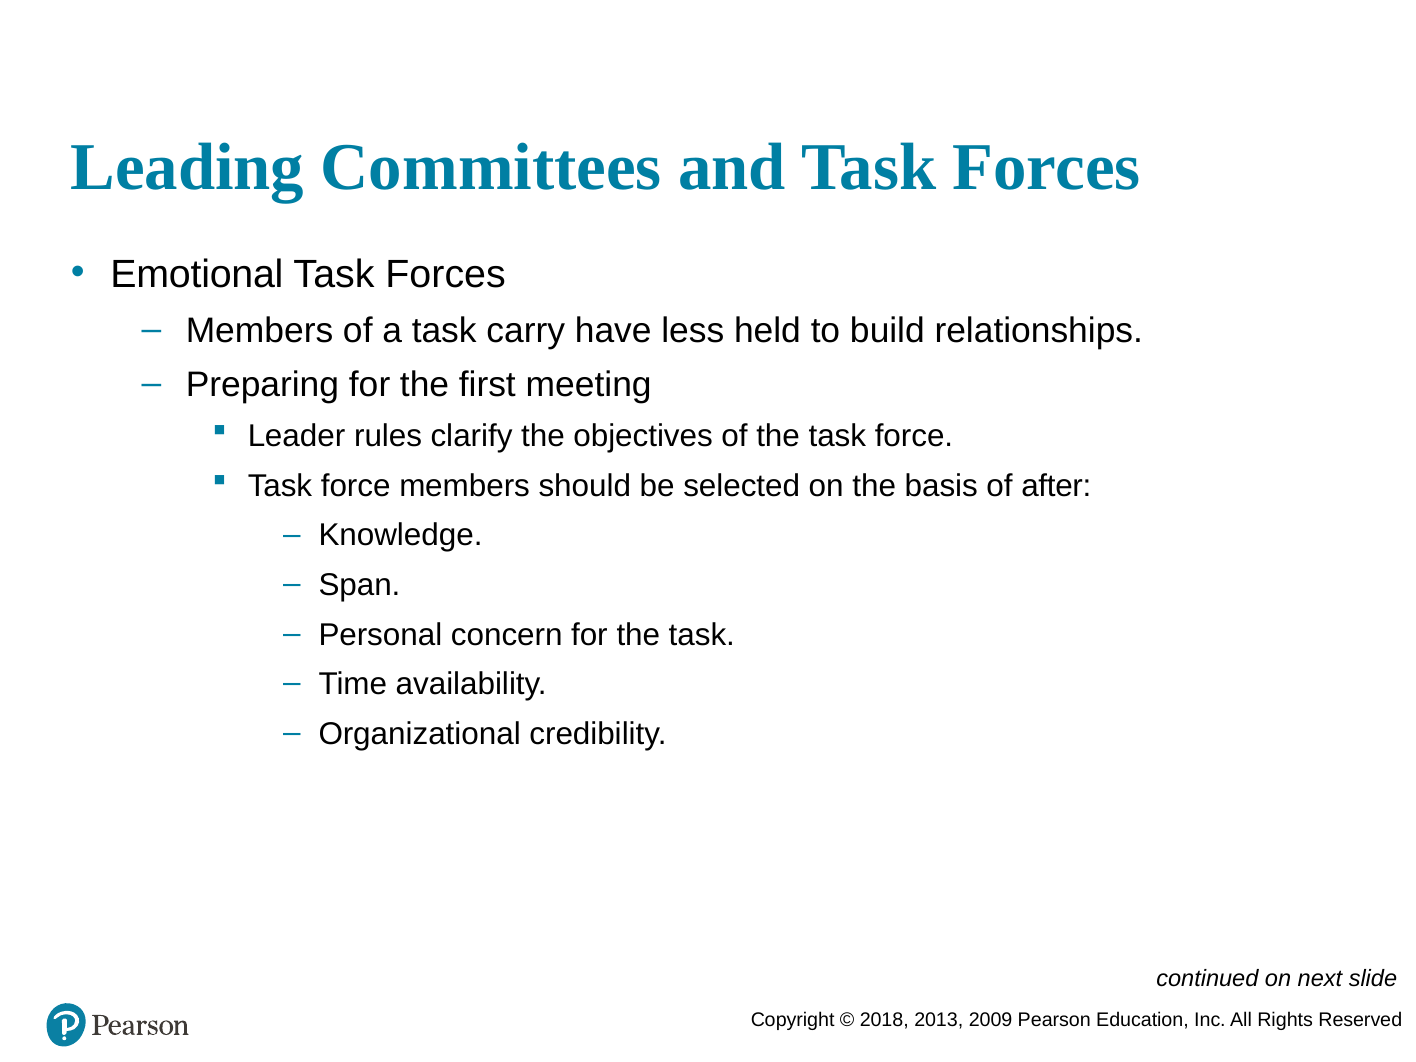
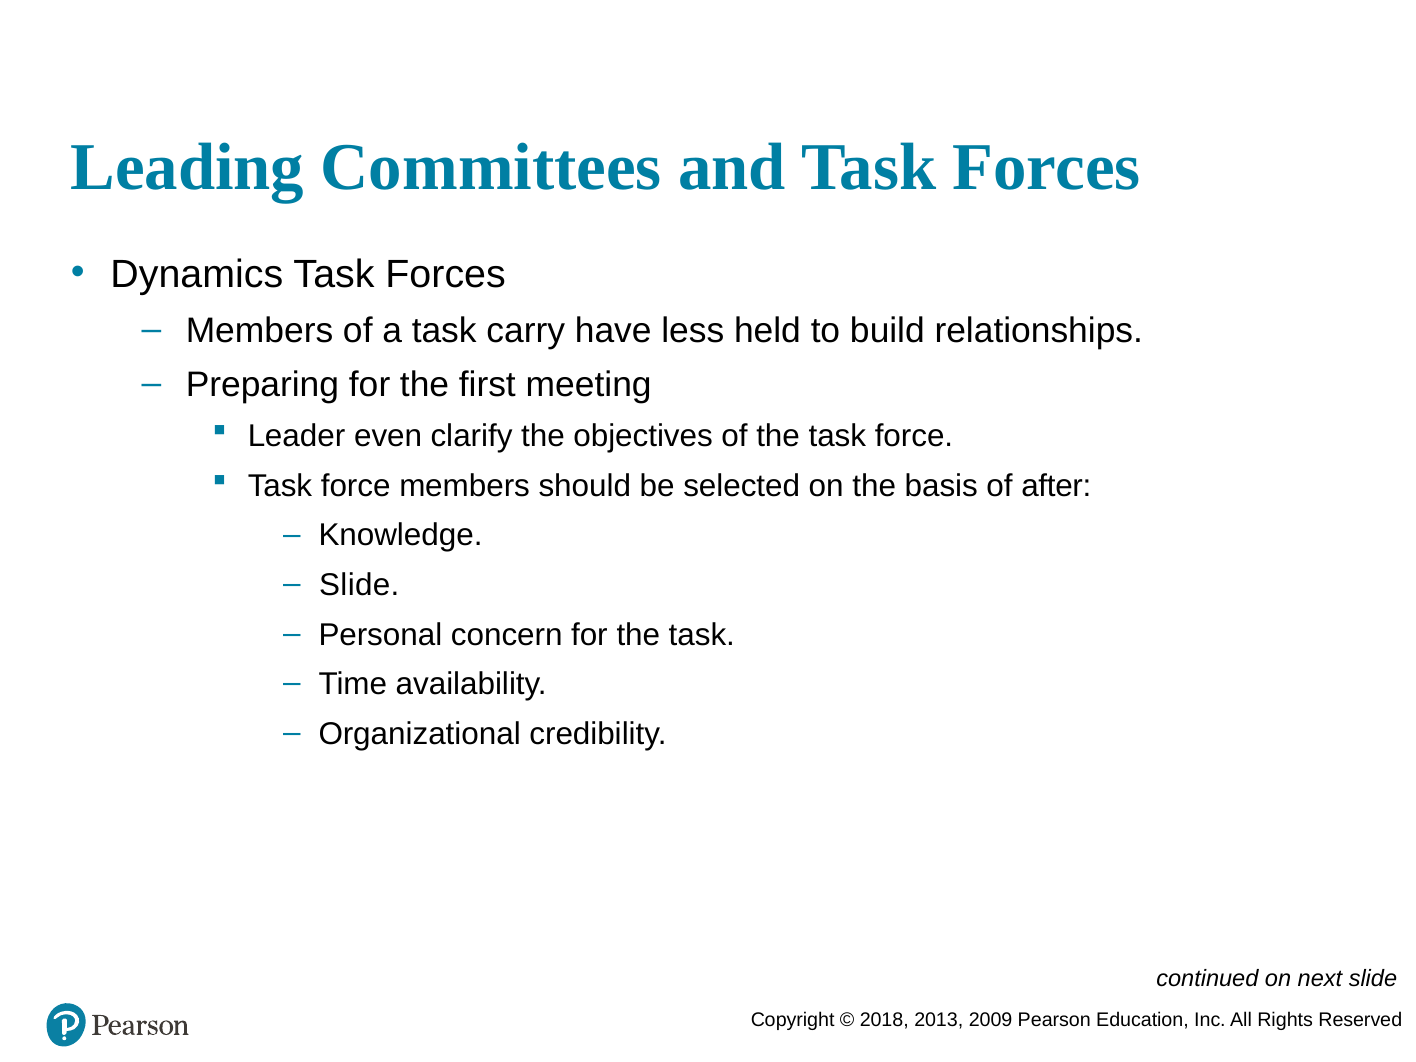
Emotional: Emotional -> Dynamics
rules: rules -> even
Span at (359, 585): Span -> Slide
